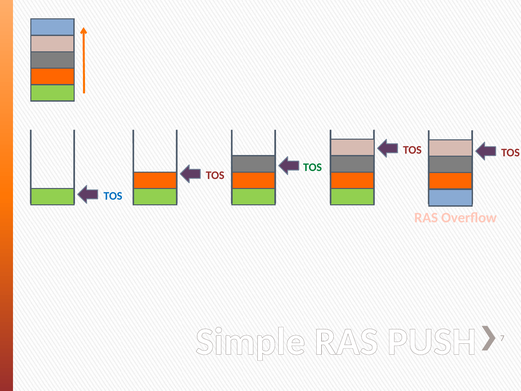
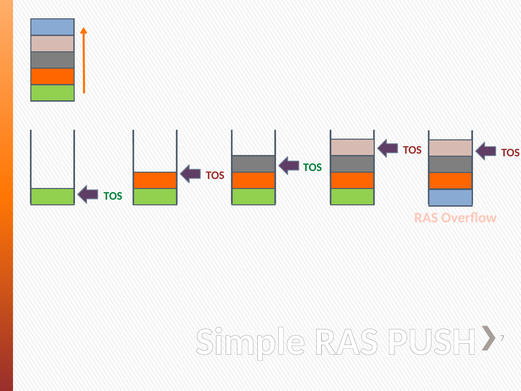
TOS at (113, 196) colour: blue -> green
